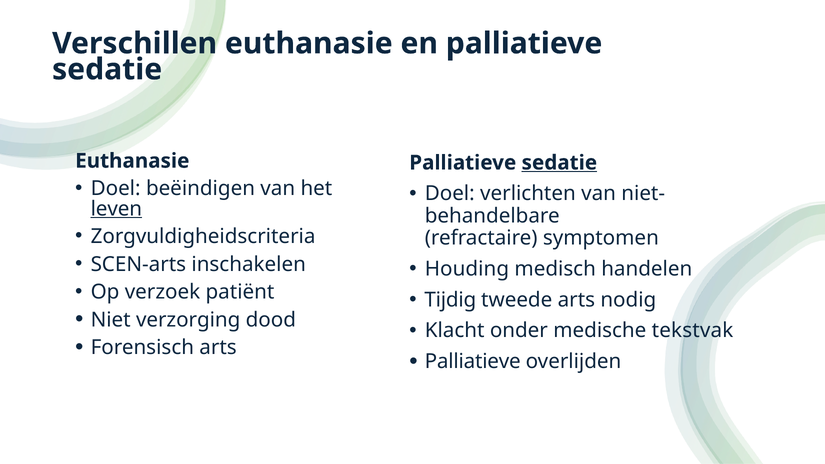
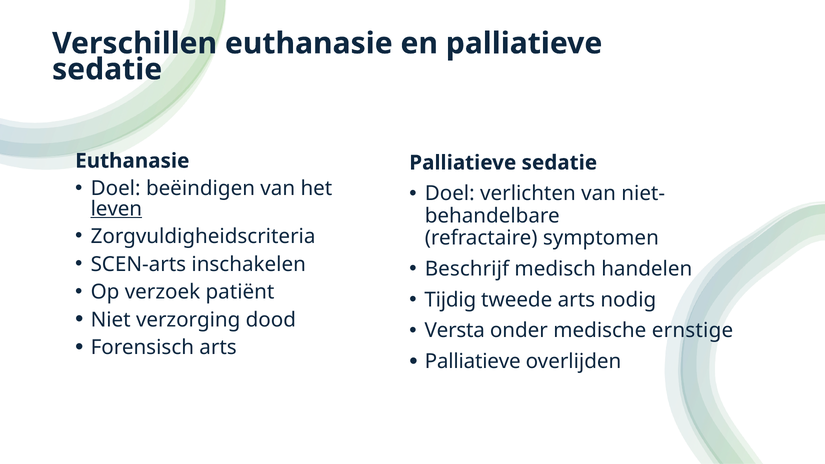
sedatie at (559, 163) underline: present -> none
Houding: Houding -> Beschrijf
Klacht: Klacht -> Versta
tekstvak: tekstvak -> ernstige
